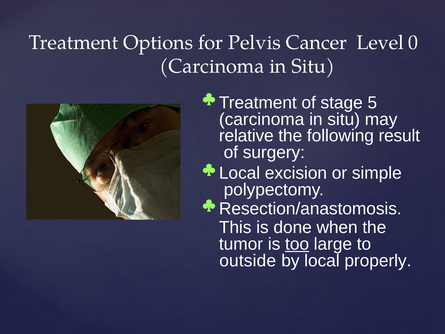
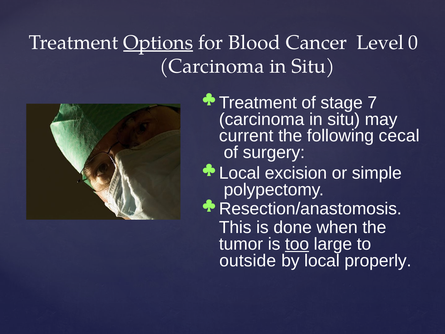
Options underline: none -> present
Pelvis: Pelvis -> Blood
5: 5 -> 7
relative: relative -> current
result: result -> cecal
